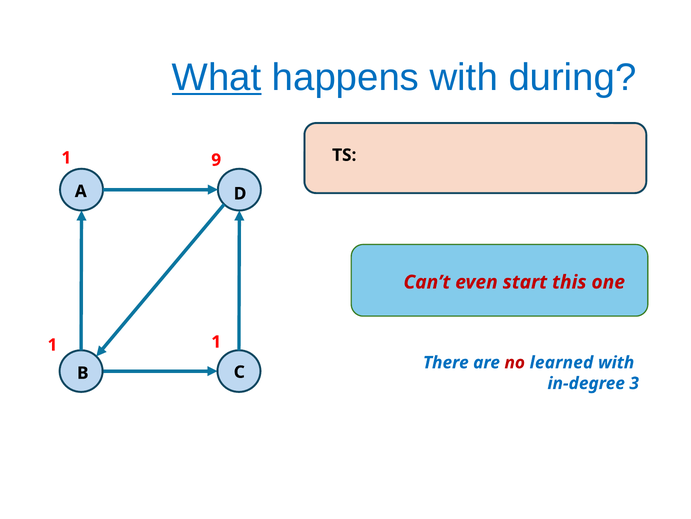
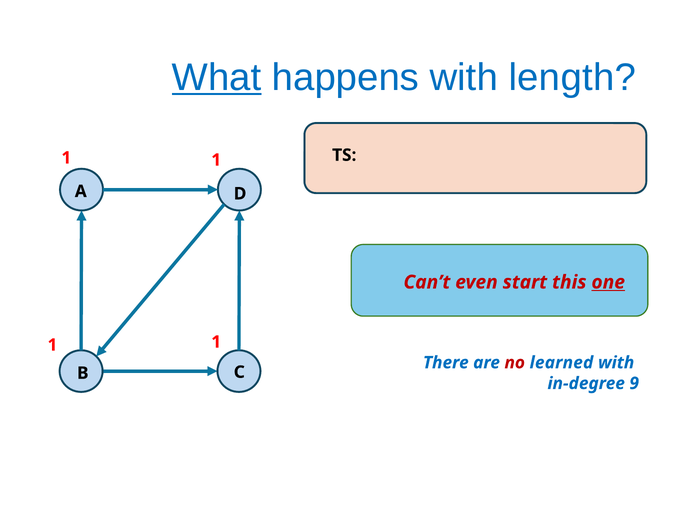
during: during -> length
9 at (216, 160): 9 -> 1
one underline: none -> present
3: 3 -> 9
